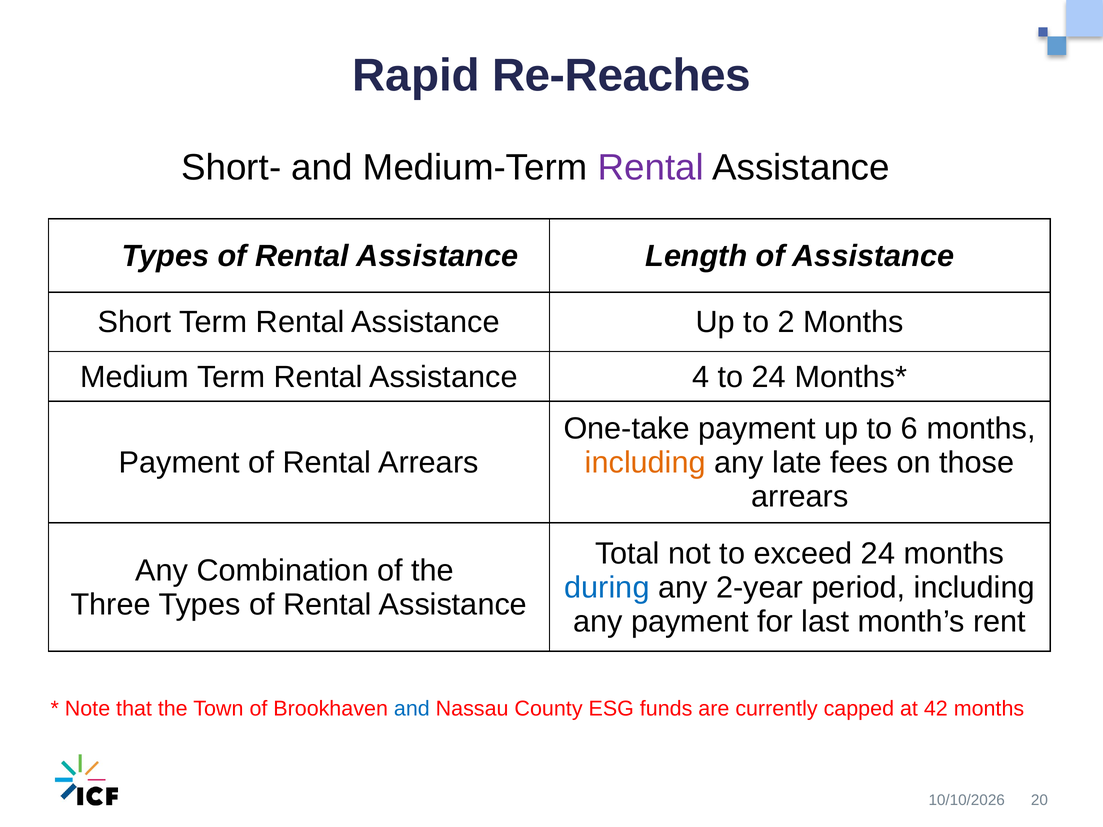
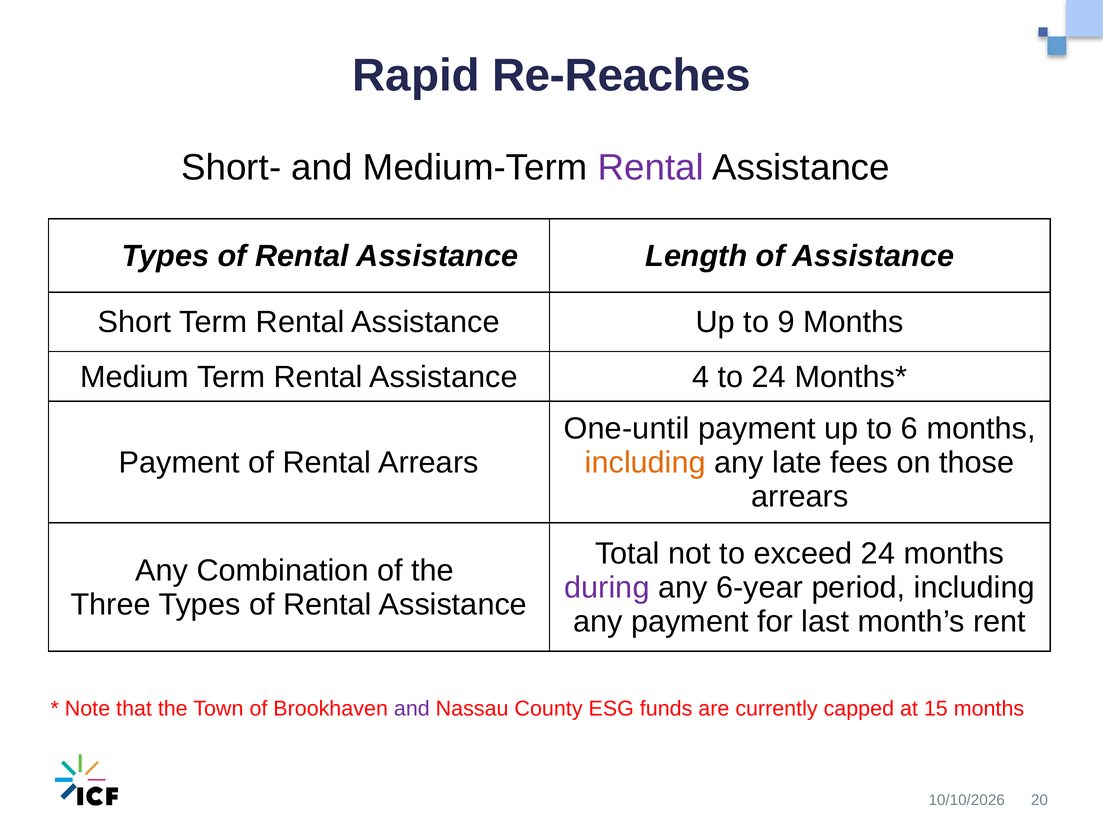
2: 2 -> 9
One-take: One-take -> One-until
during colour: blue -> purple
2-year: 2-year -> 6-year
and at (412, 709) colour: blue -> purple
42: 42 -> 15
